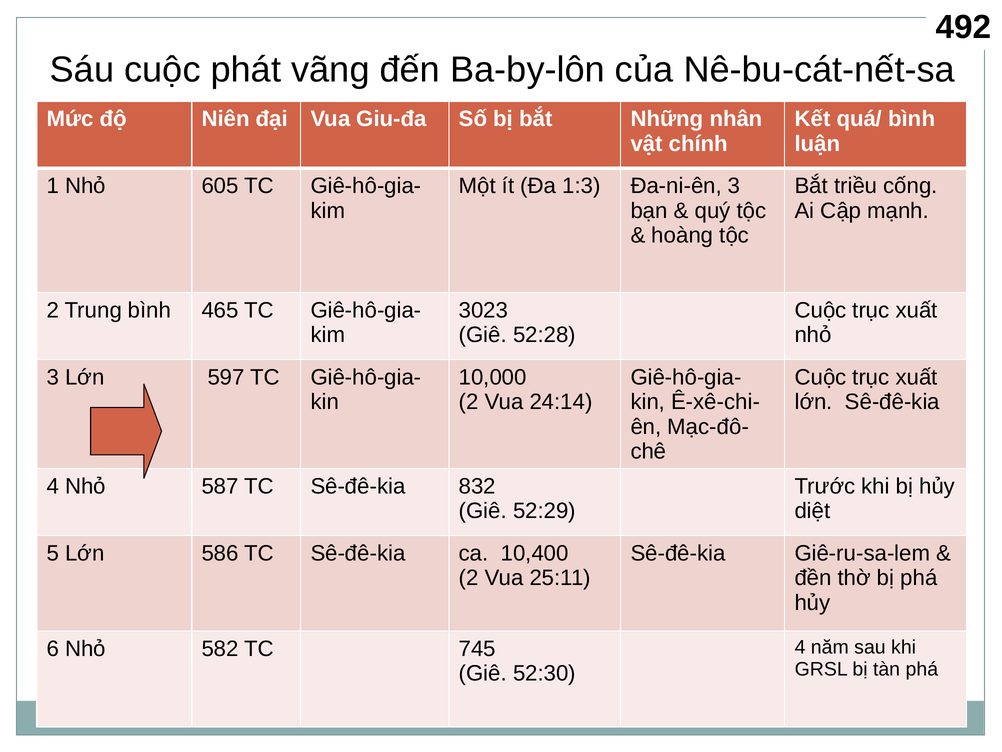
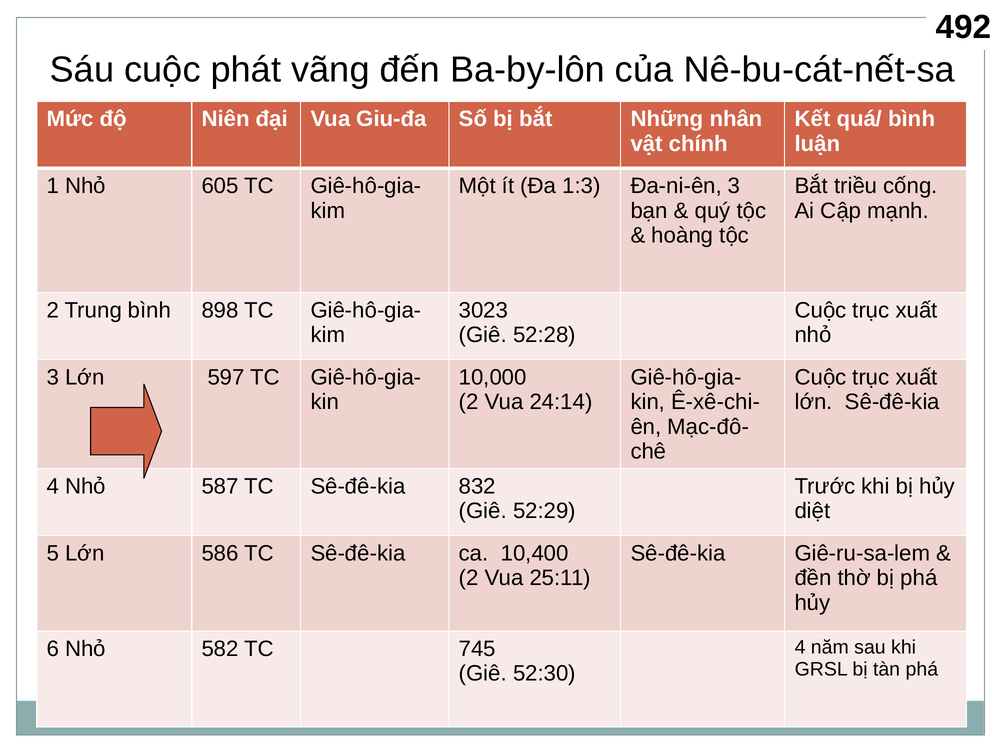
465: 465 -> 898
